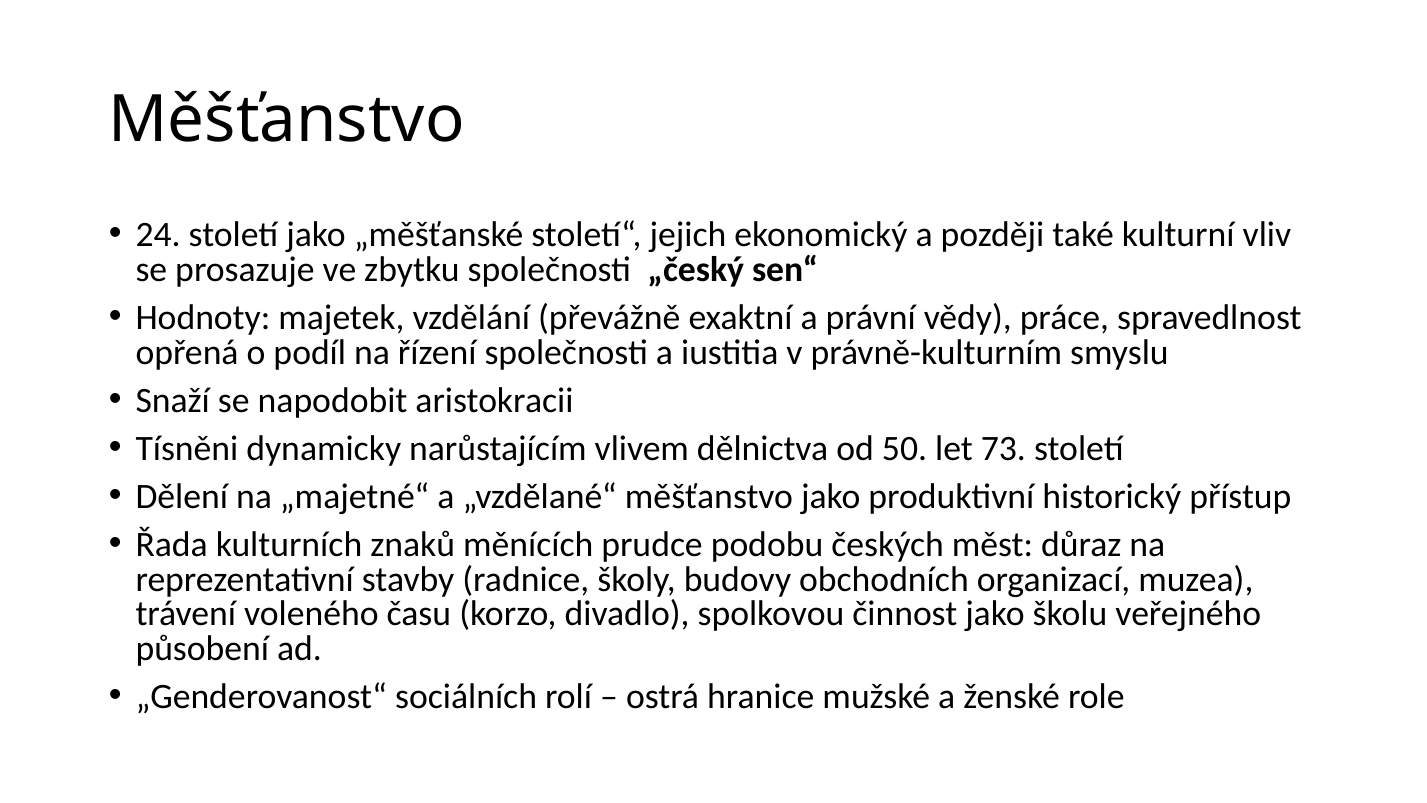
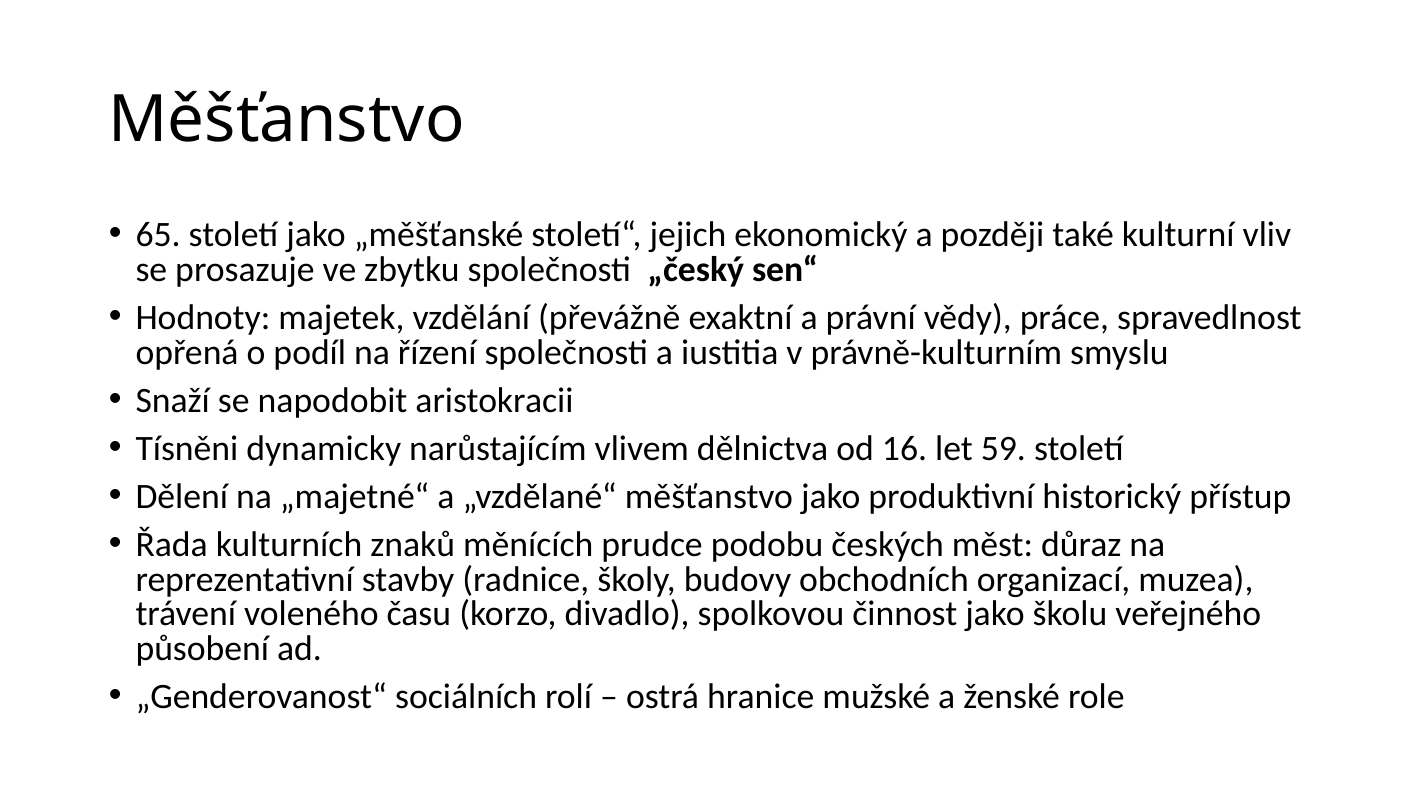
24: 24 -> 65
50: 50 -> 16
73: 73 -> 59
